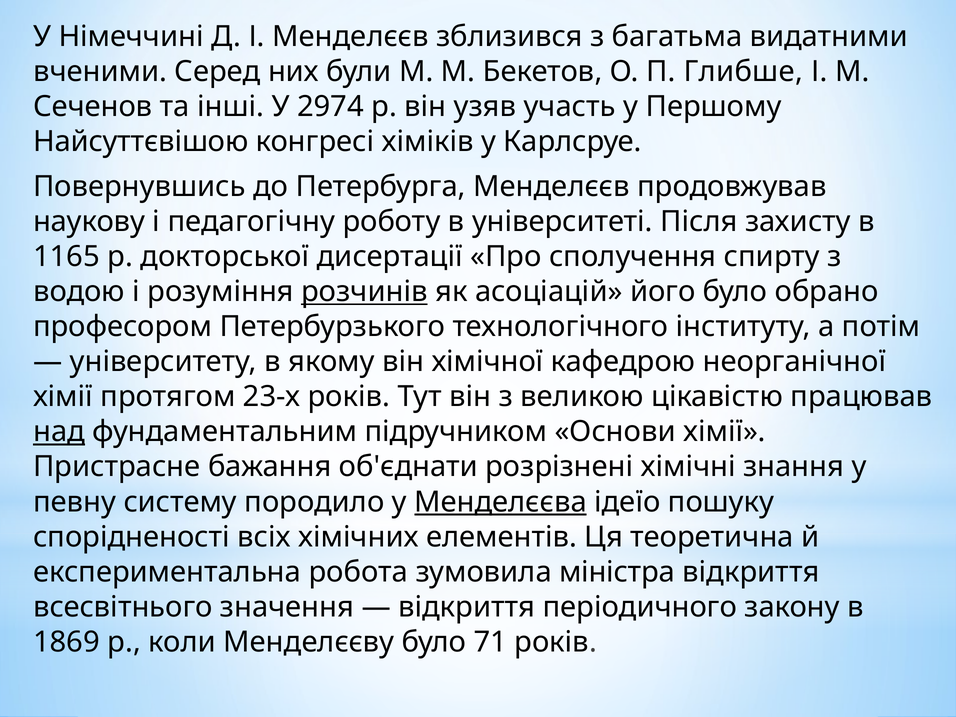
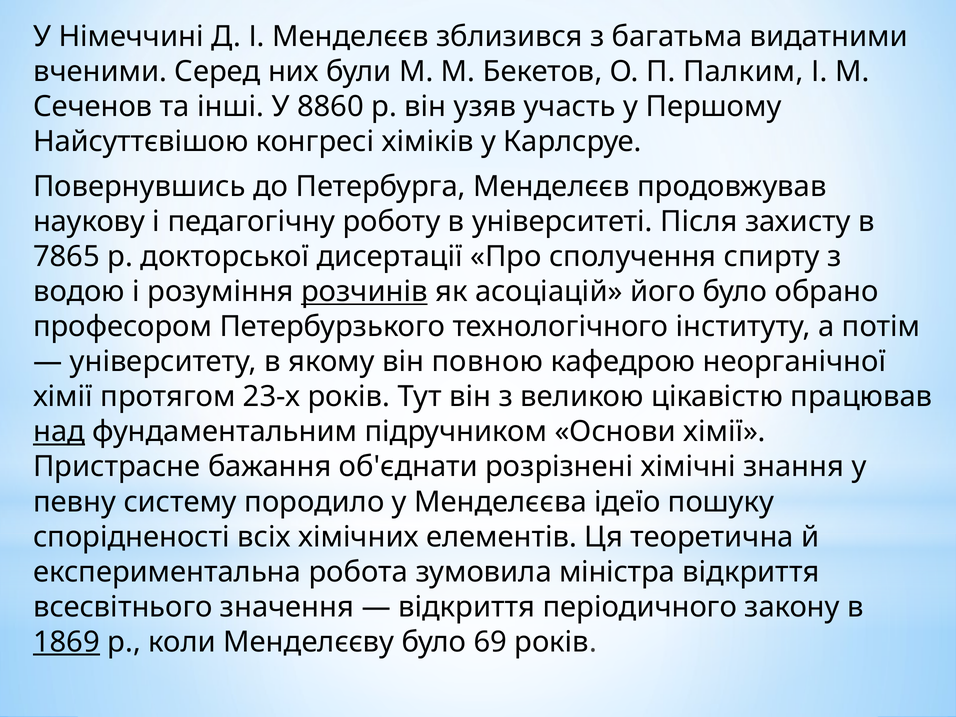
Глибше: Глибше -> Палким
2974: 2974 -> 8860
1165: 1165 -> 7865
хімічної: хімічної -> повною
Менделєєва underline: present -> none
1869 underline: none -> present
71: 71 -> 69
